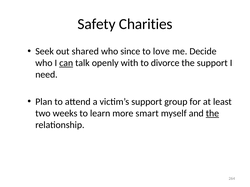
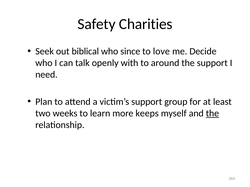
shared: shared -> biblical
can underline: present -> none
divorce: divorce -> around
smart: smart -> keeps
